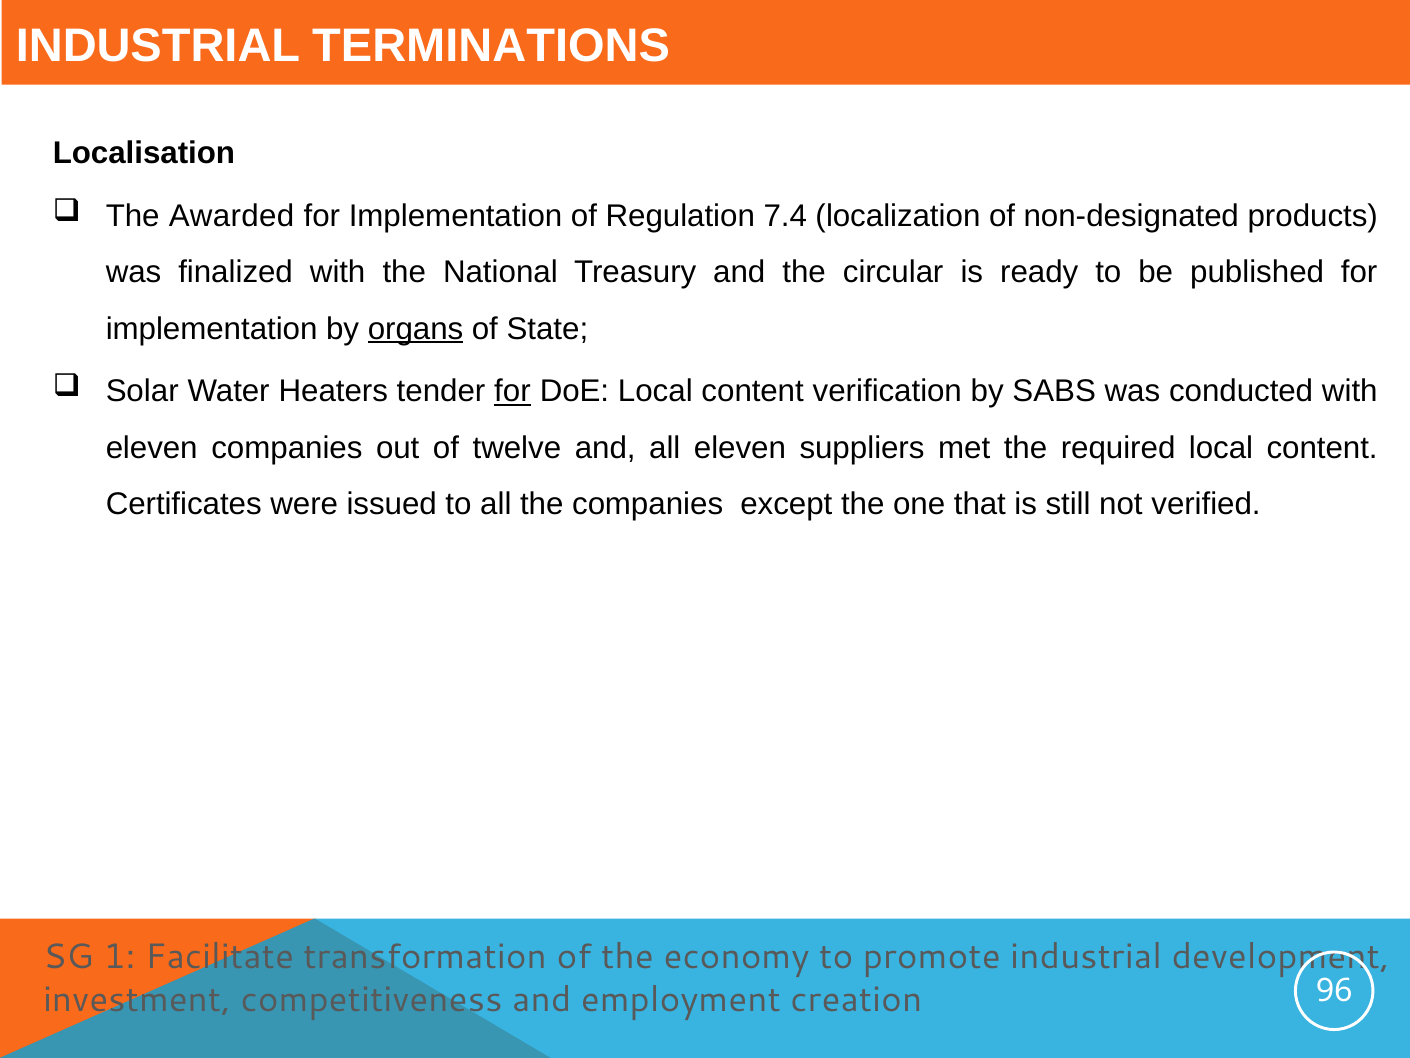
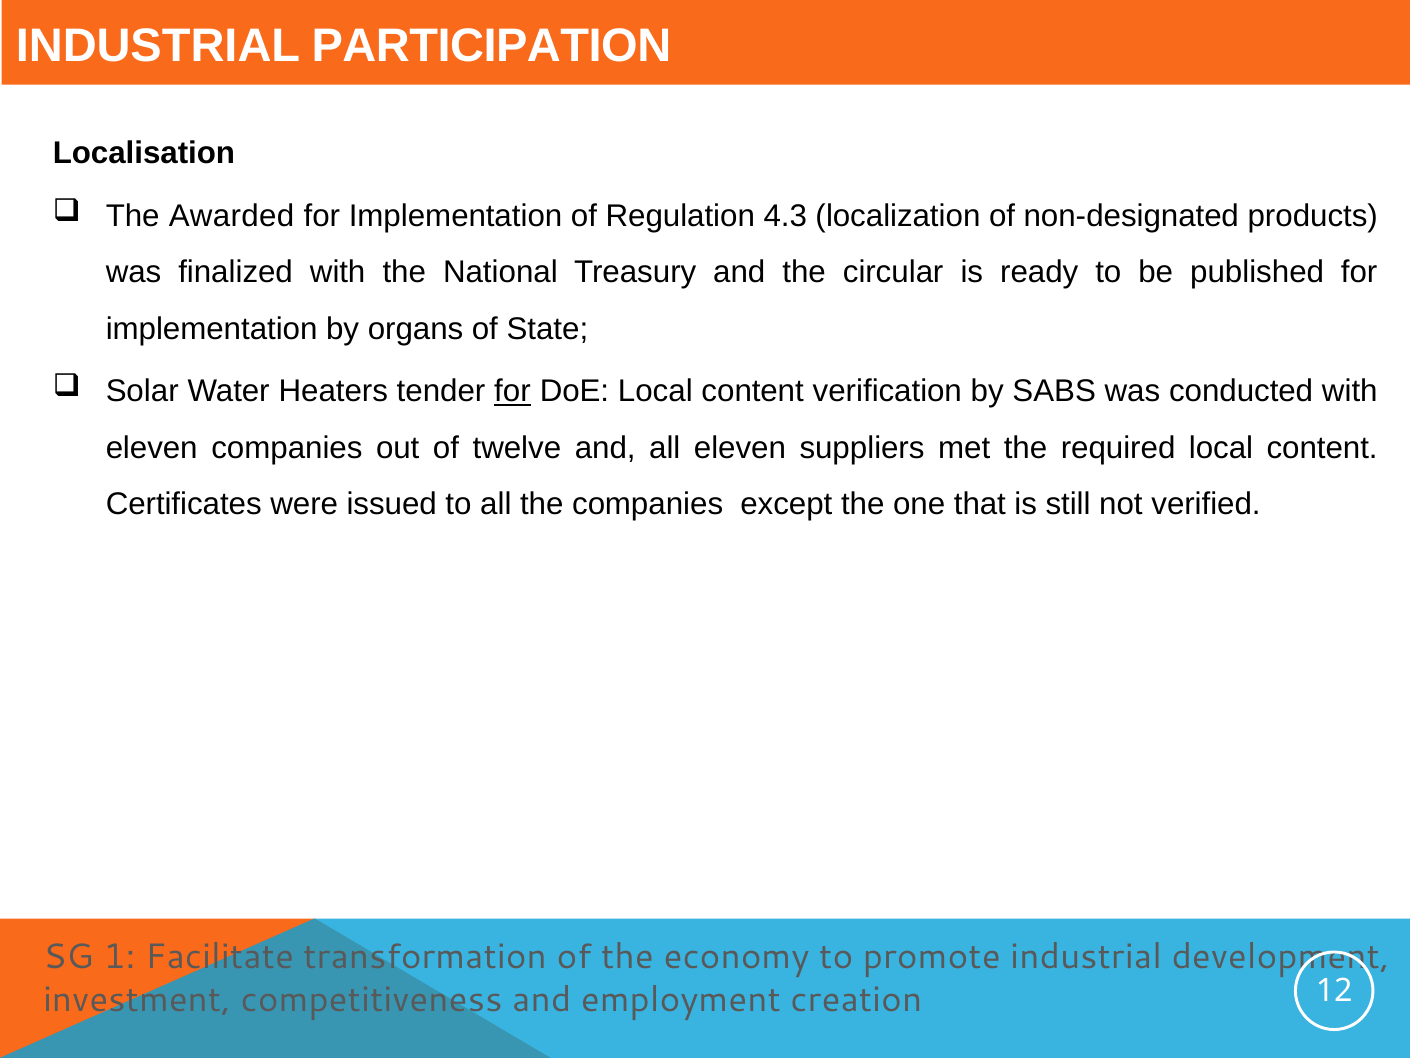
TERMINATIONS: TERMINATIONS -> PARTICIPATION
7.4: 7.4 -> 4.3
organs underline: present -> none
96: 96 -> 12
